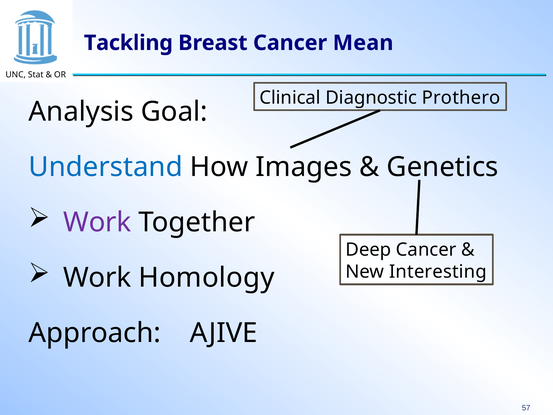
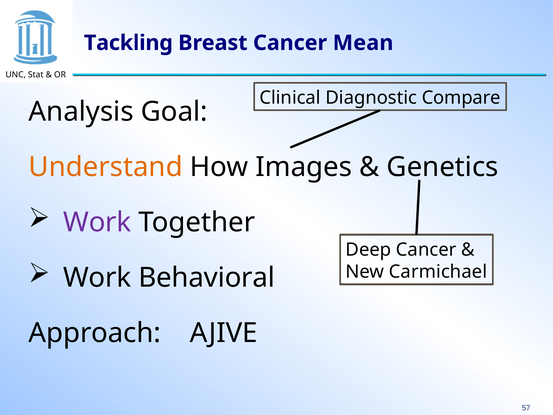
Prothero: Prothero -> Compare
Understand colour: blue -> orange
Homology: Homology -> Behavioral
Interesting: Interesting -> Carmichael
